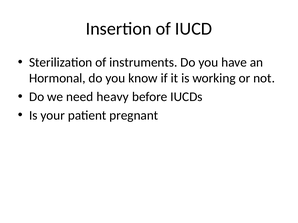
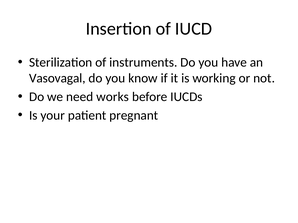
Hormonal: Hormonal -> Vasovagal
heavy: heavy -> works
